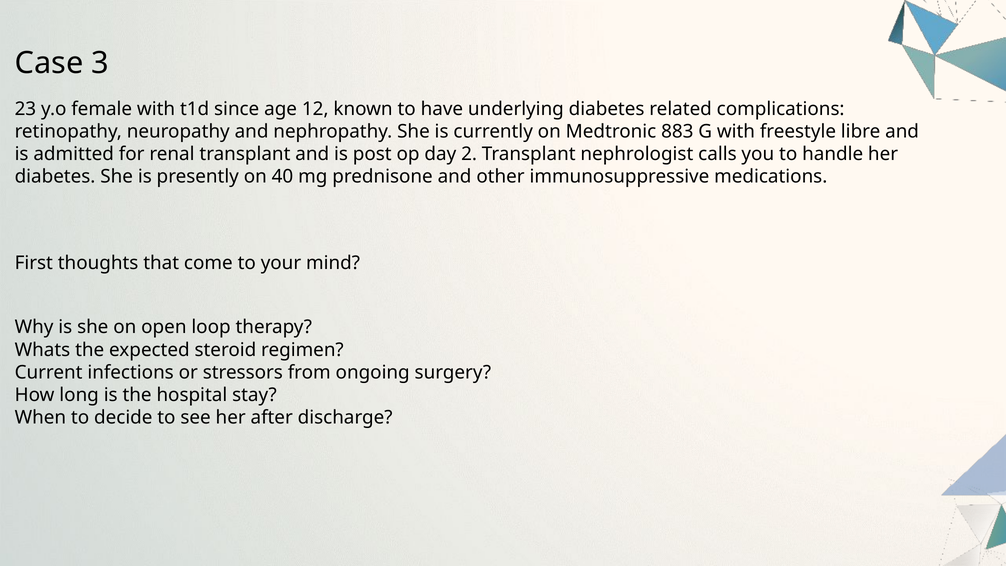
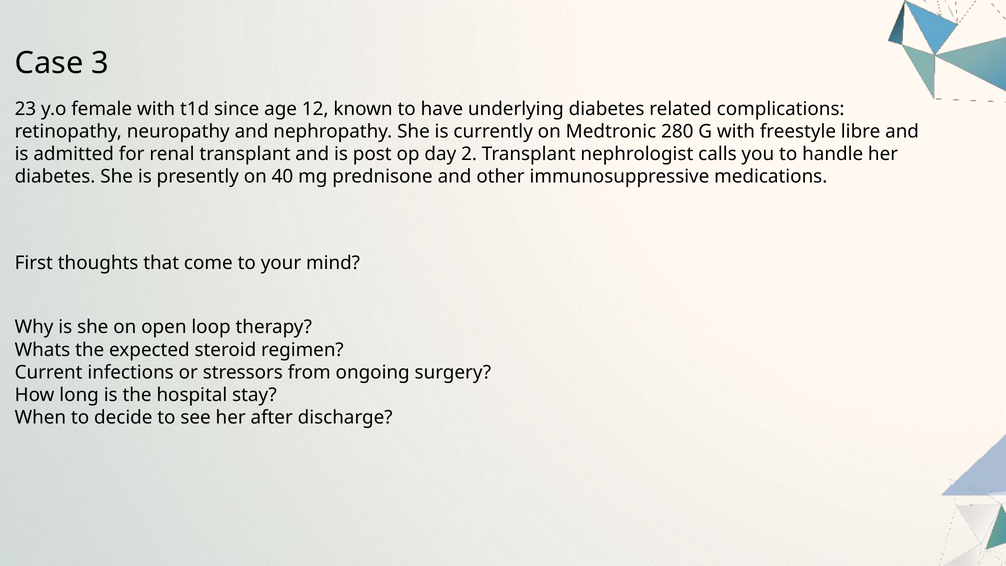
883: 883 -> 280
